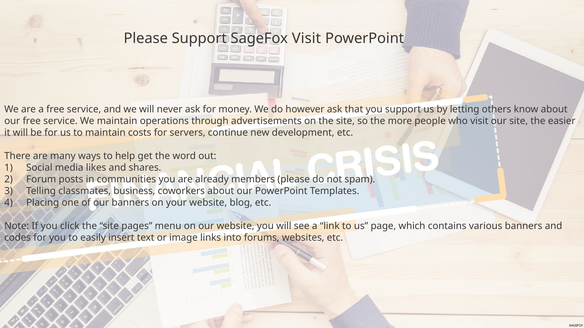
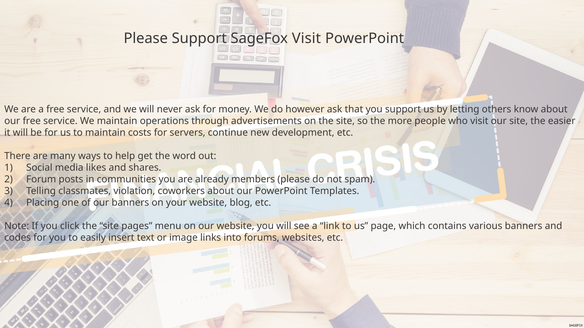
business: business -> violation
